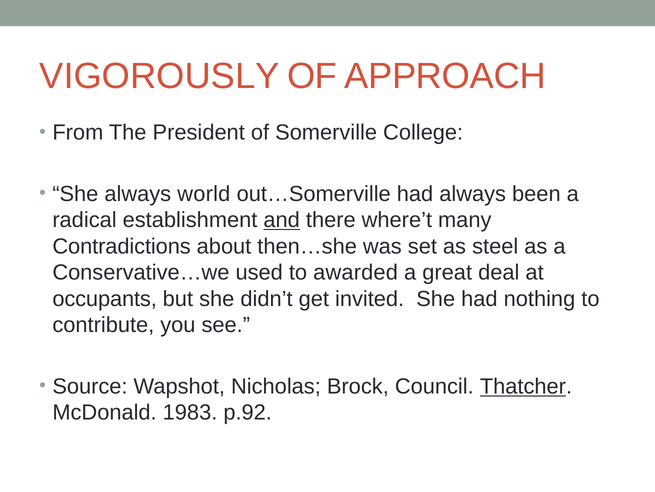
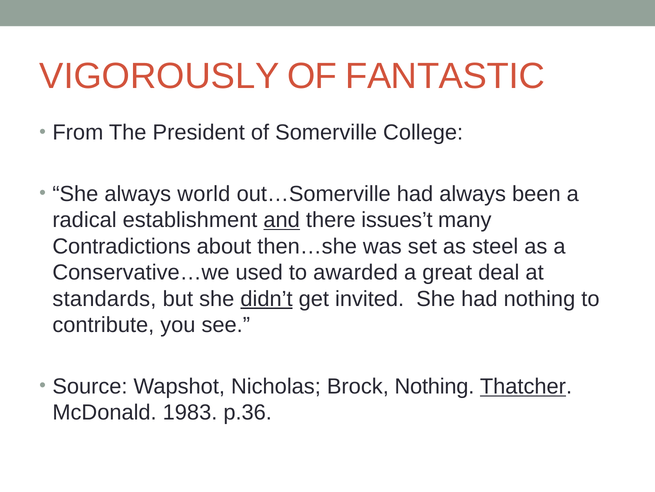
APPROACH: APPROACH -> FANTASTIC
where’t: where’t -> issues’t
occupants: occupants -> standards
didn’t underline: none -> present
Brock Council: Council -> Nothing
p.92: p.92 -> p.36
